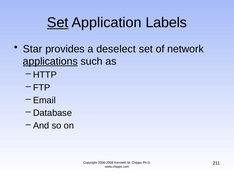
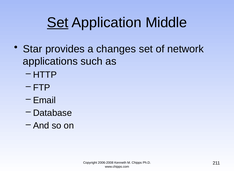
Labels: Labels -> Middle
deselect: deselect -> changes
applications underline: present -> none
